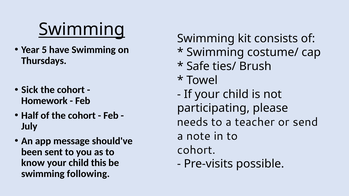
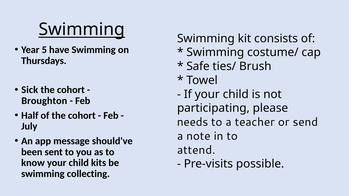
Homework: Homework -> Broughton
cohort at (196, 150): cohort -> attend
this: this -> kits
following: following -> collecting
